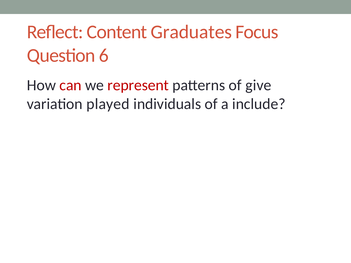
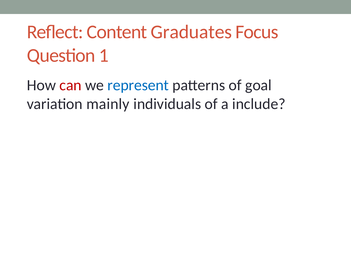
6: 6 -> 1
represent colour: red -> blue
give: give -> goal
played: played -> mainly
